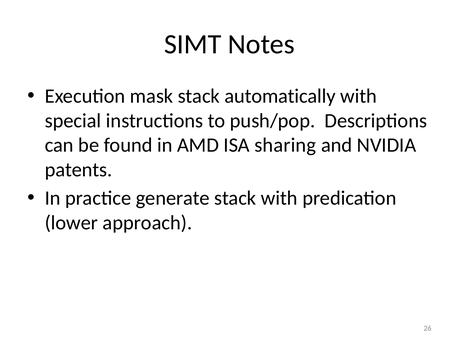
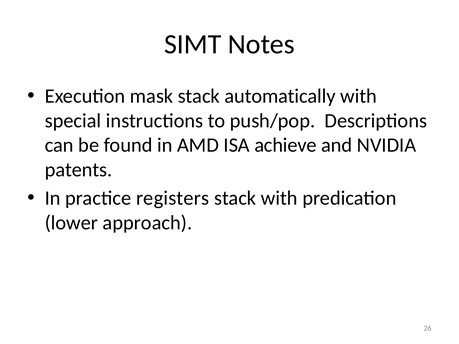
sharing: sharing -> achieve
generate: generate -> registers
